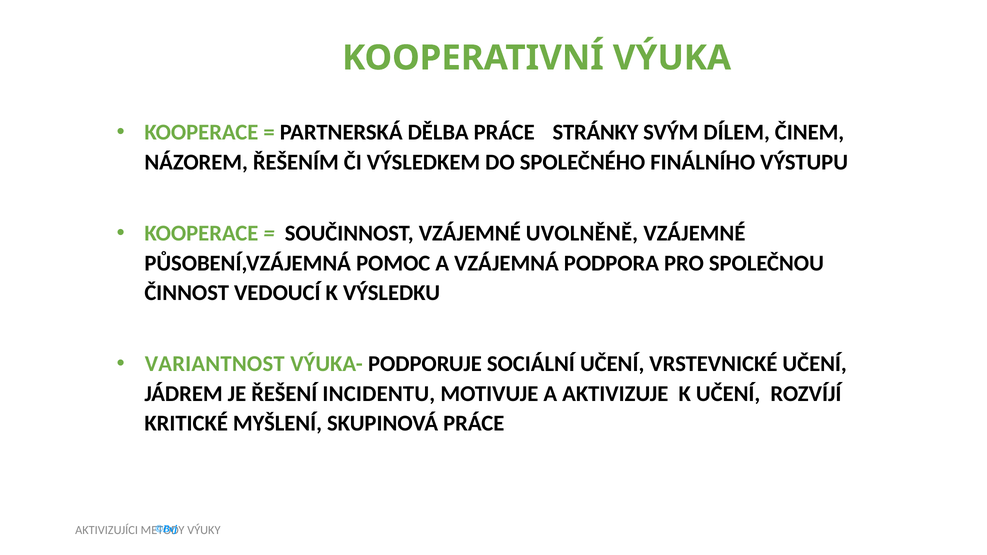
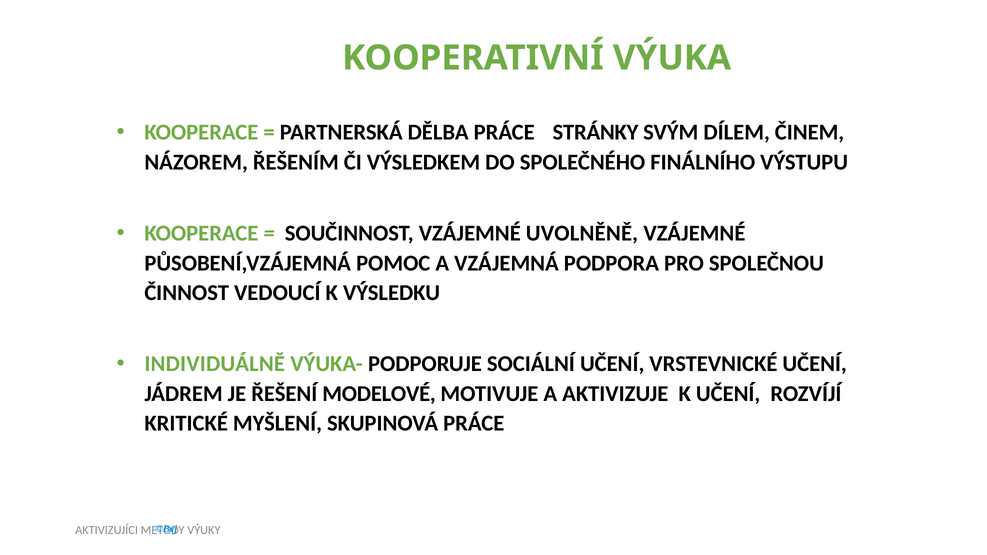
VARIANTNOST: VARIANTNOST -> INDIVIDUÁLNĚ
INCIDENTU: INCIDENTU -> MODELOVÉ
